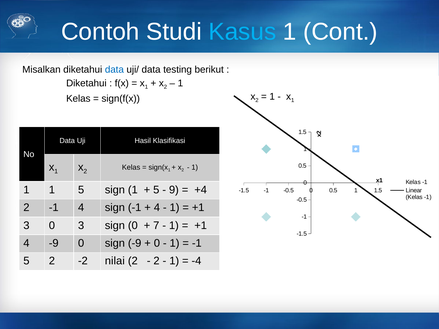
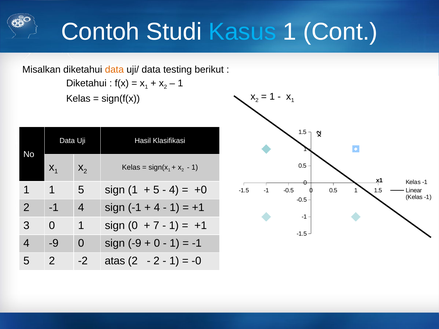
data at (114, 70) colour: blue -> orange
9 at (174, 190): 9 -> 4
+4: +4 -> +0
0 3: 3 -> 1
nilai: nilai -> atas
-4: -4 -> -0
